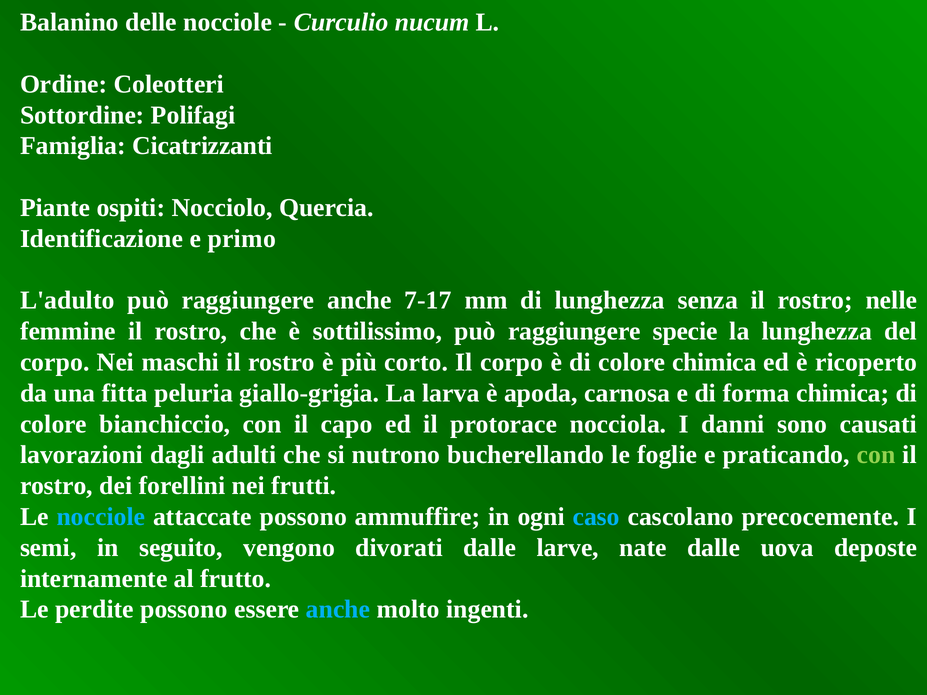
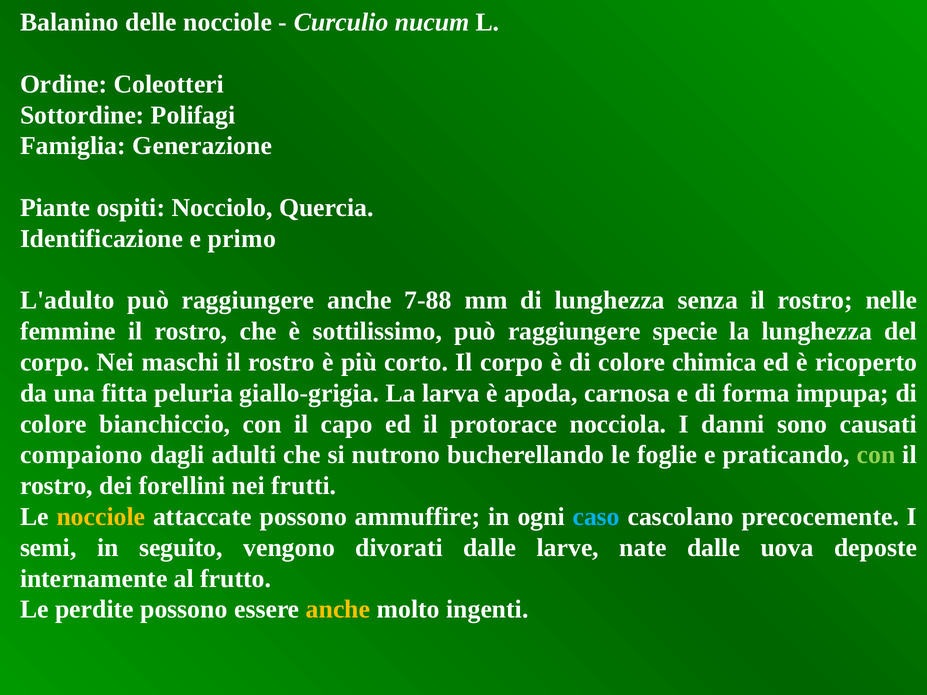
Cicatrizzanti: Cicatrizzanti -> Generazione
7-17: 7-17 -> 7-88
forma chimica: chimica -> impupa
lavorazioni: lavorazioni -> compaiono
nocciole at (101, 517) colour: light blue -> yellow
anche at (338, 610) colour: light blue -> yellow
